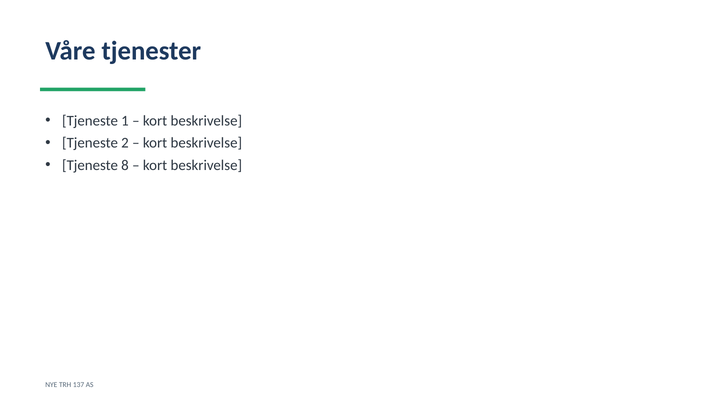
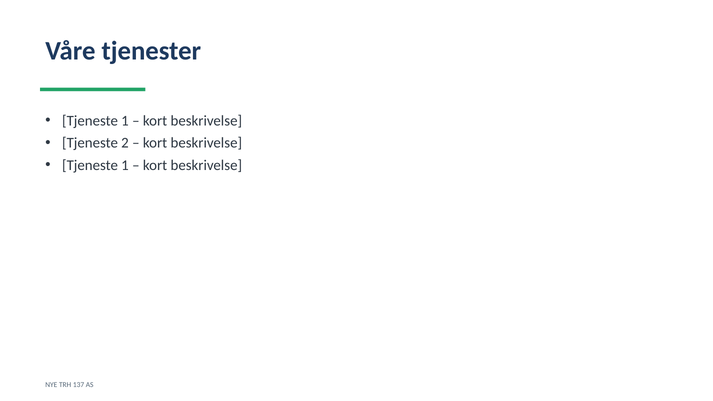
8 at (125, 165): 8 -> 1
